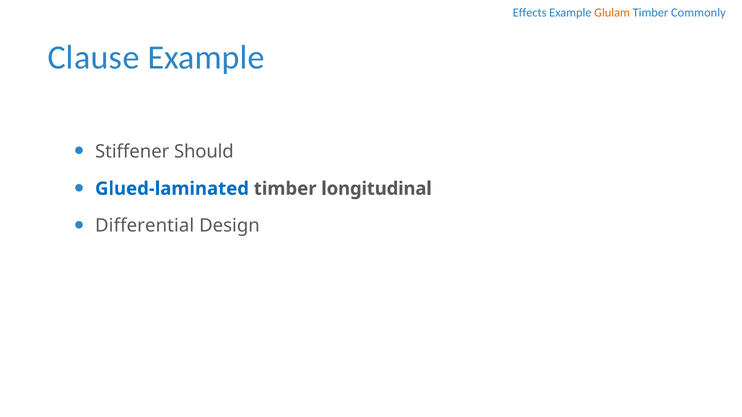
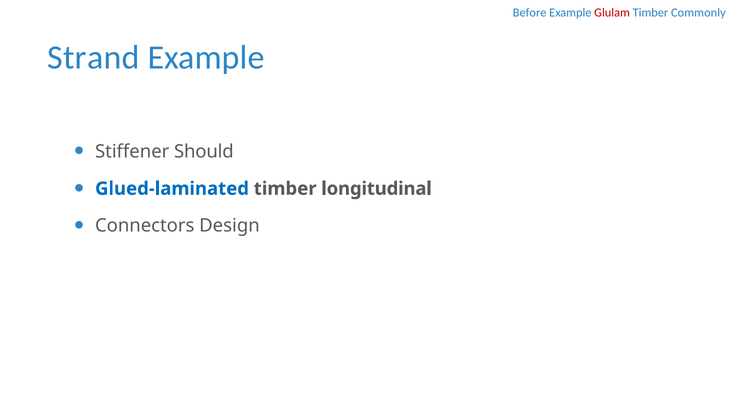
Effects: Effects -> Before
Glulam colour: orange -> red
Clause: Clause -> Strand
Differential: Differential -> Connectors
